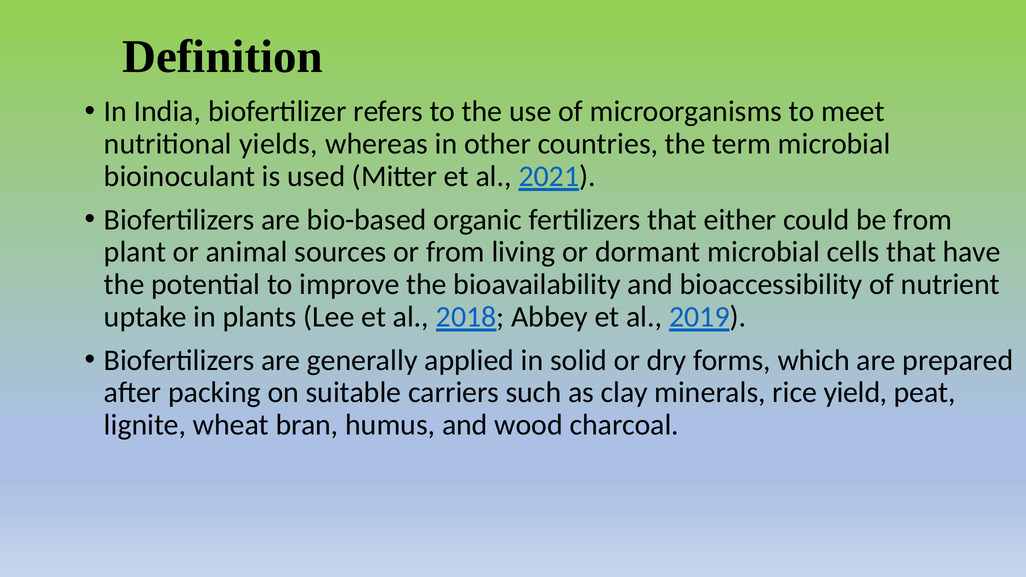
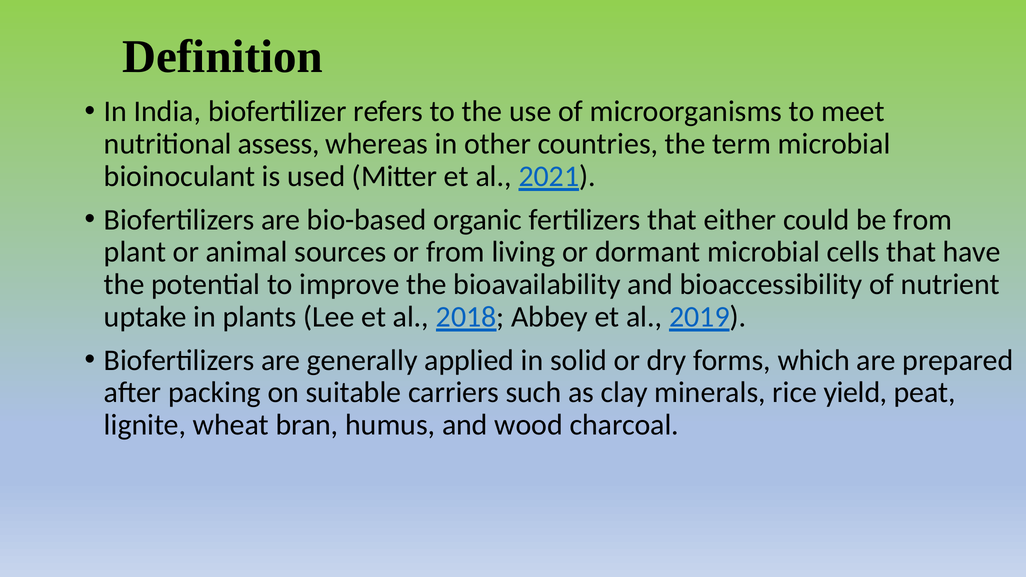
yields: yields -> assess
